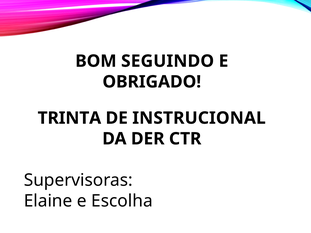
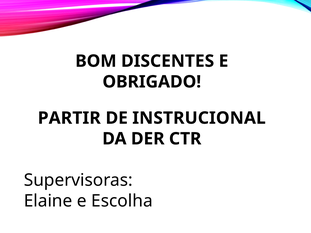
SEGUINDO: SEGUINDO -> DISCENTES
TRINTA: TRINTA -> PARTIR
